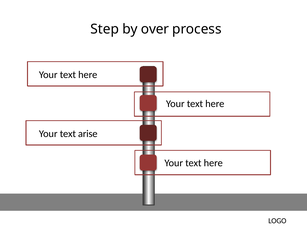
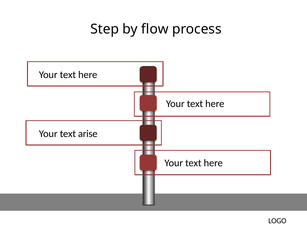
over: over -> flow
